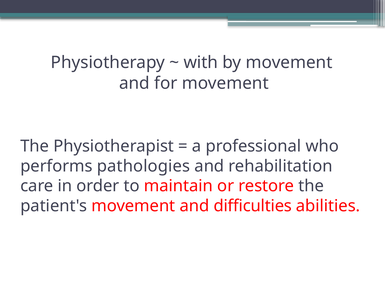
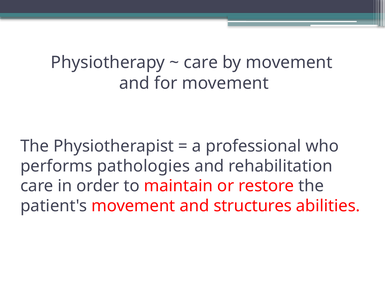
with at (201, 63): with -> care
difficulties: difficulties -> structures
